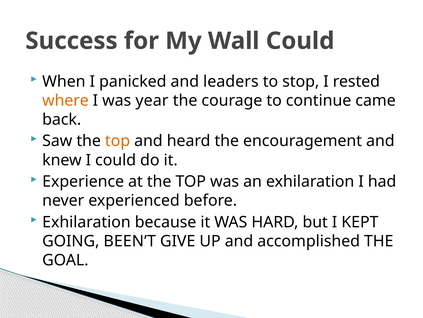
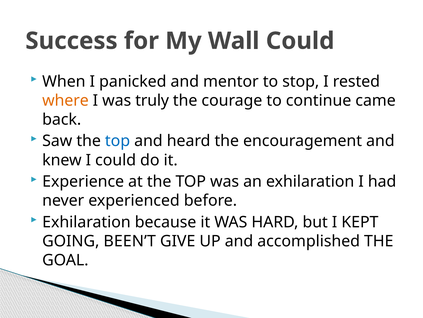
leaders: leaders -> mentor
year: year -> truly
top at (118, 141) colour: orange -> blue
